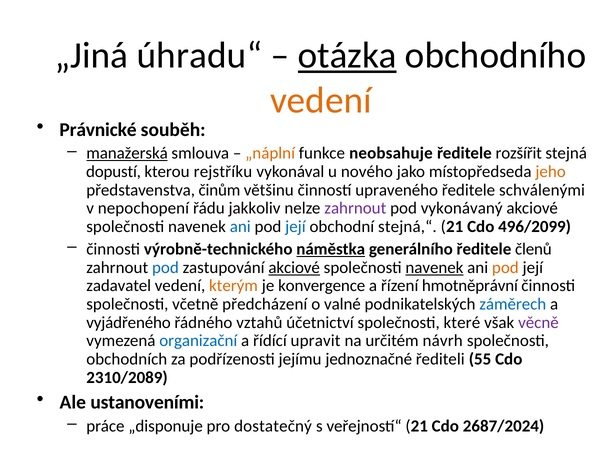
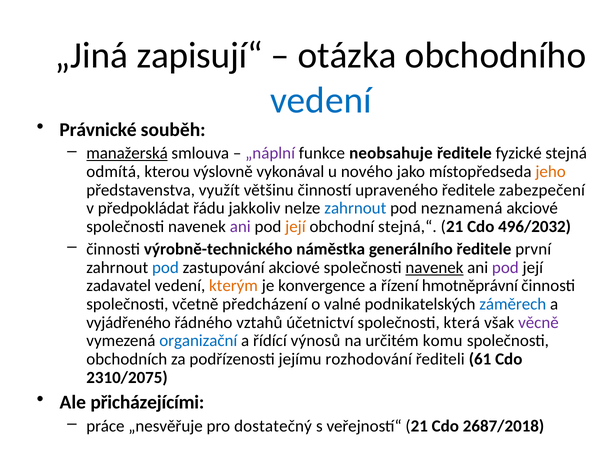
úhradu“: úhradu“ -> zapisují“
otázka underline: present -> none
vedení at (321, 100) colour: orange -> blue
„náplní colour: orange -> purple
rozšířit: rozšířit -> fyzické
dopustí: dopustí -> odmítá
rejstříku: rejstříku -> výslovně
činům: činům -> využít
schválenými: schválenými -> zabezpečení
nepochopení: nepochopení -> předpokládat
zahrnout at (355, 208) colour: purple -> blue
vykonávaný: vykonávaný -> neznamená
ani at (240, 227) colour: blue -> purple
její at (295, 227) colour: blue -> orange
496/2099: 496/2099 -> 496/2032
náměstka underline: present -> none
členů: členů -> první
akciové at (294, 268) underline: present -> none
pod at (505, 268) colour: orange -> purple
které: které -> která
upravit: upravit -> výnosů
návrh: návrh -> komu
jednoznačné: jednoznačné -> rozhodování
55: 55 -> 61
2310/2089: 2310/2089 -> 2310/2075
ustanoveními: ustanoveními -> přicházejícími
„disponuje: „disponuje -> „nesvěřuje
2687/2024: 2687/2024 -> 2687/2018
